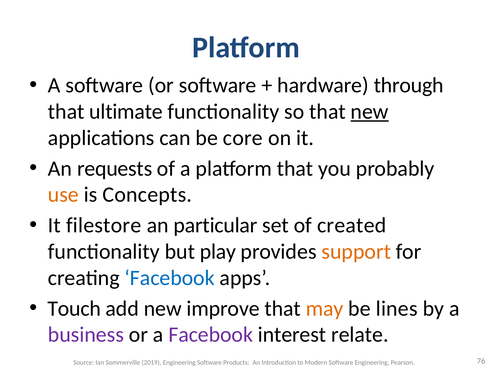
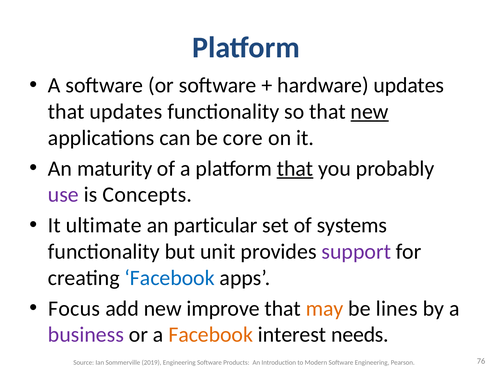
hardware through: through -> updates
that ultimate: ultimate -> updates
requests: requests -> maturity
that at (295, 168) underline: none -> present
use colour: orange -> purple
filestore: filestore -> ultimate
created: created -> systems
play: play -> unit
support colour: orange -> purple
Touch: Touch -> Focus
Facebook at (211, 335) colour: purple -> orange
relate: relate -> needs
